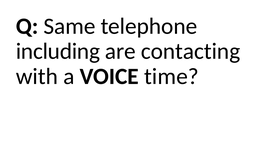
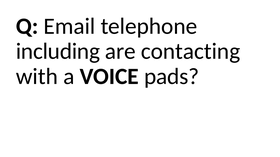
Same: Same -> Email
time: time -> pads
